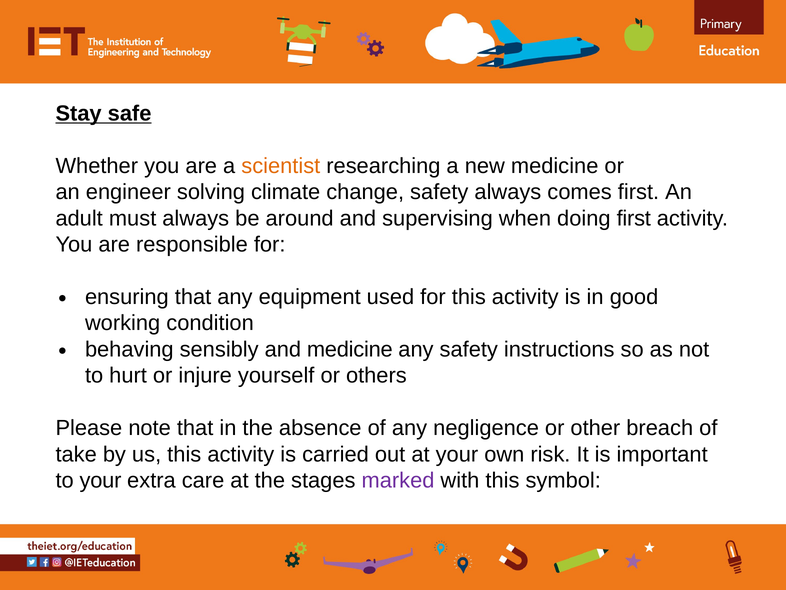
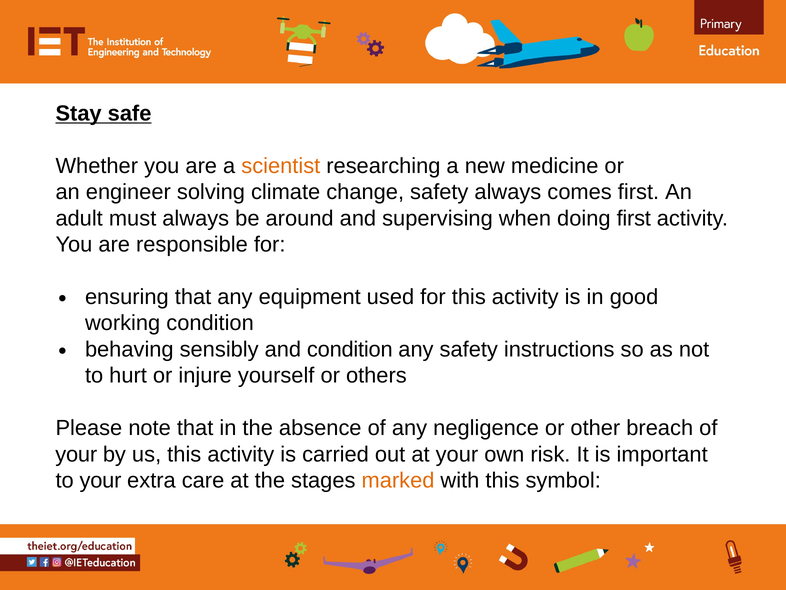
and medicine: medicine -> condition
take at (76, 454): take -> your
marked colour: purple -> orange
